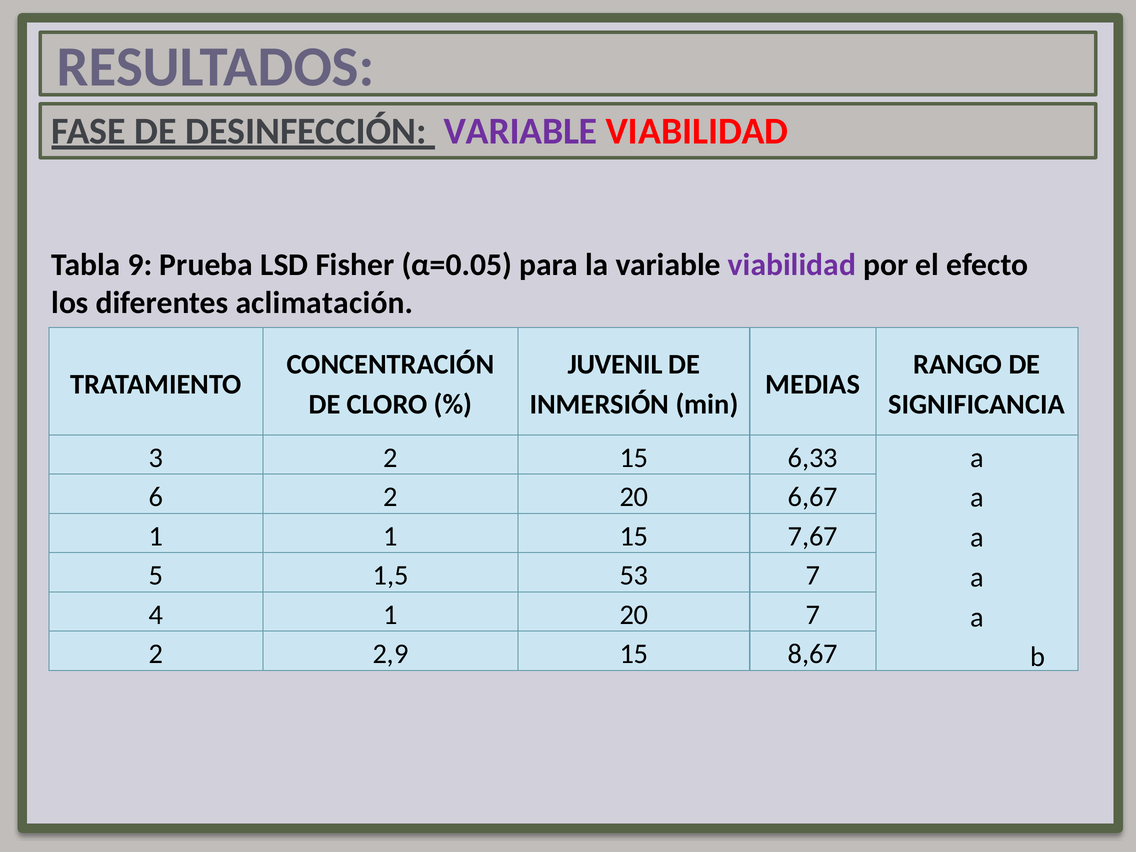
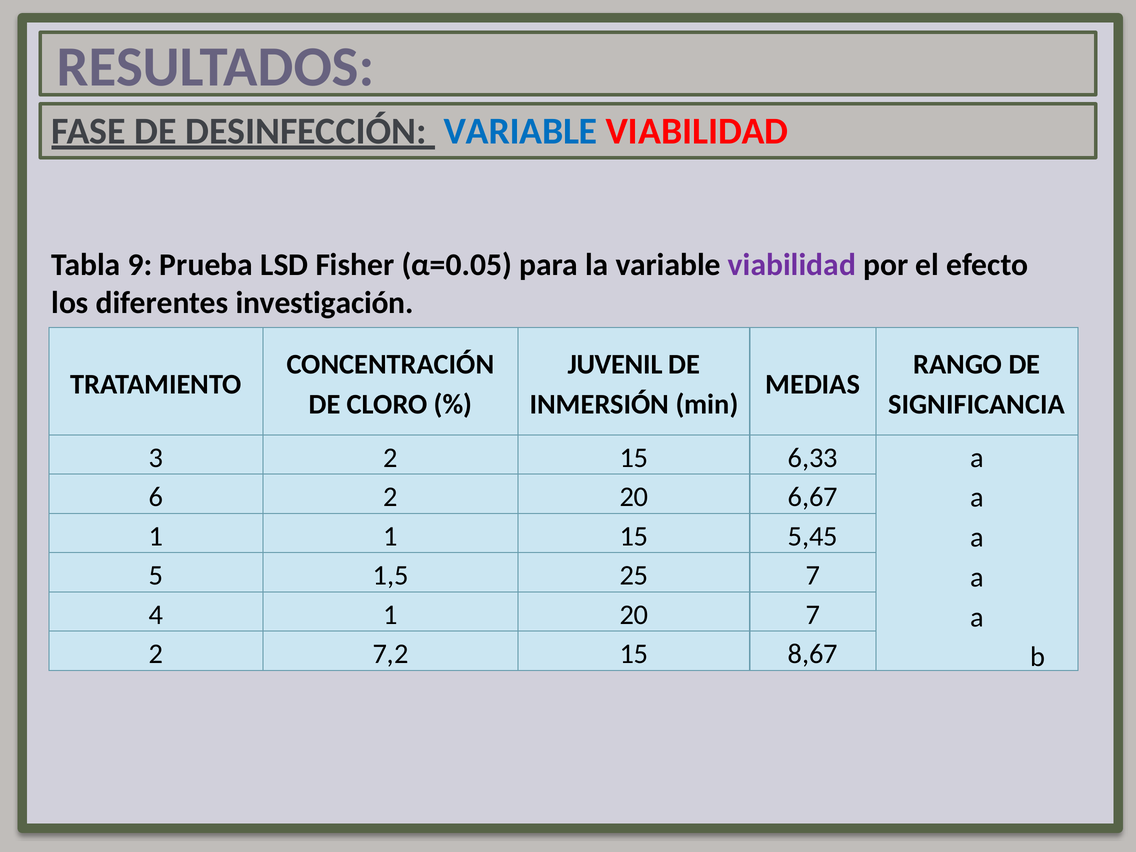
VARIABLE at (520, 131) colour: purple -> blue
aclimatación: aclimatación -> investigación
7,67: 7,67 -> 5,45
53: 53 -> 25
2,9: 2,9 -> 7,2
